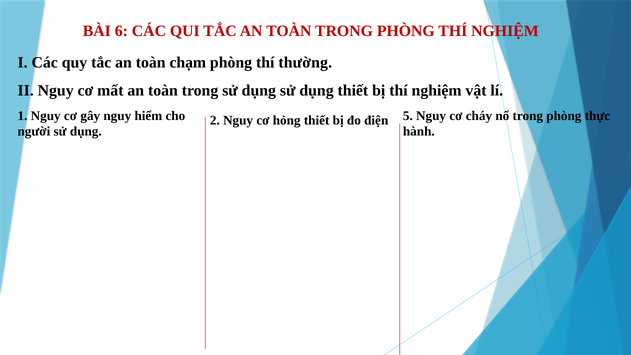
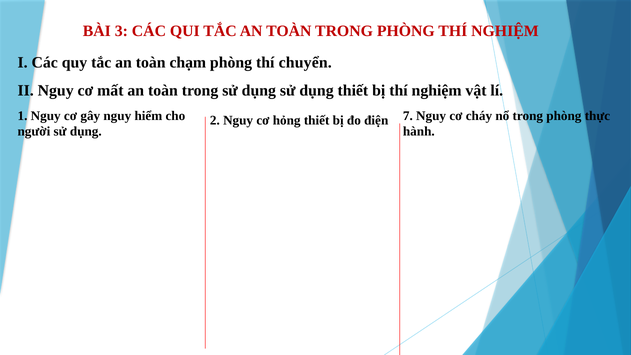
6: 6 -> 3
thường: thường -> chuyển
5: 5 -> 7
